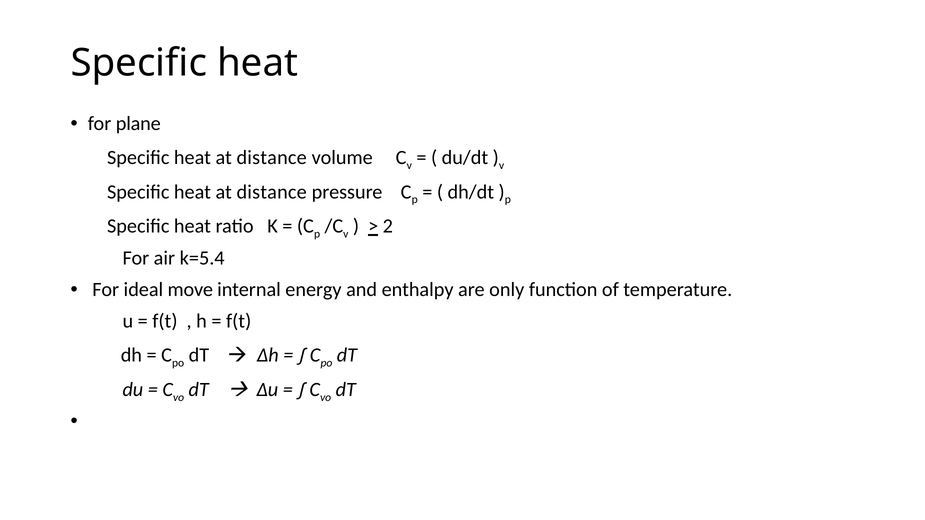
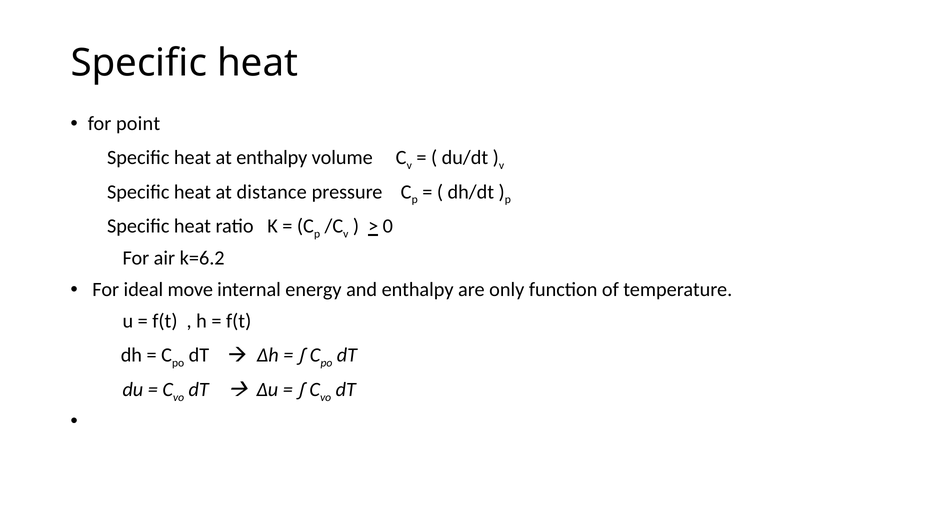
plane: plane -> point
distance at (272, 158): distance -> enthalpy
2: 2 -> 0
k=5.4: k=5.4 -> k=6.2
